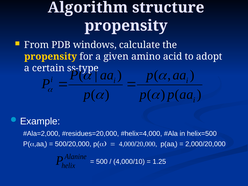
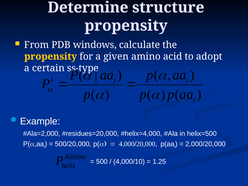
Algorithm: Algorithm -> Determine
